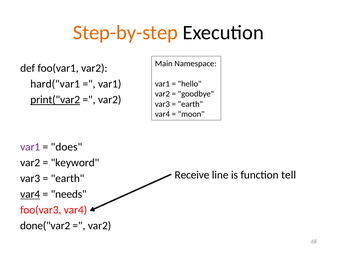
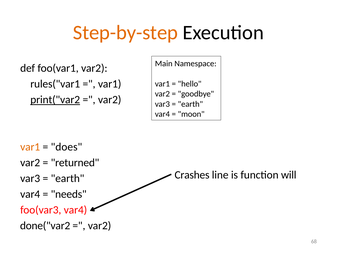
hard("var1: hard("var1 -> rules("var1
var1 at (30, 147) colour: purple -> orange
keyword: keyword -> returned
Receive: Receive -> Crashes
tell: tell -> will
var4 at (30, 194) underline: present -> none
